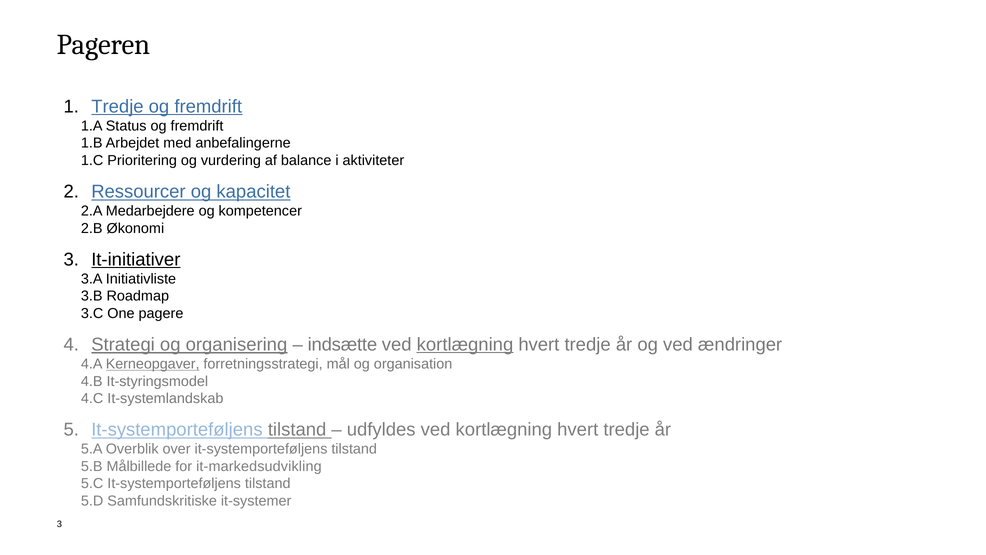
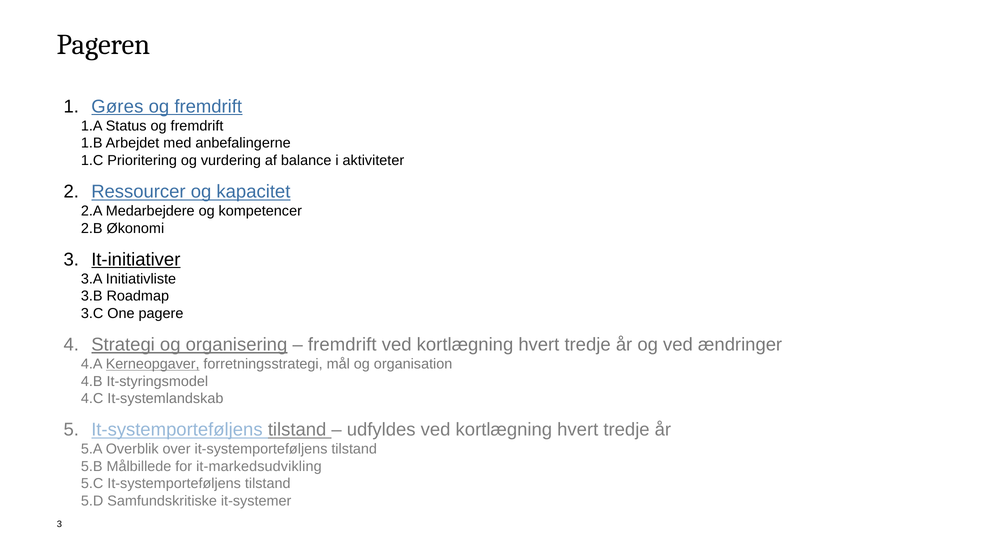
Tredje at (117, 106): Tredje -> Gøres
indsætte at (342, 344): indsætte -> fremdrift
kortlægning at (465, 344) underline: present -> none
